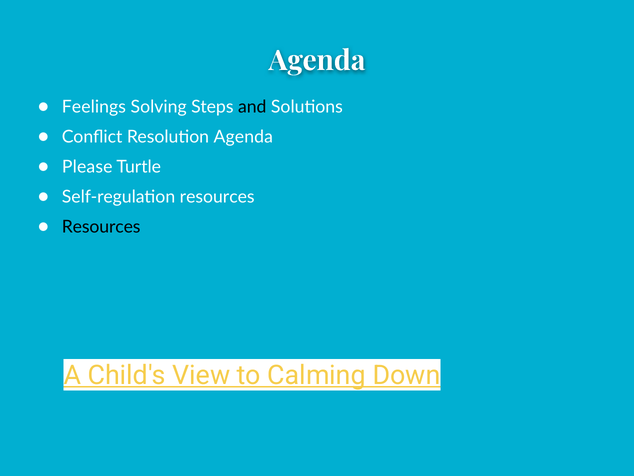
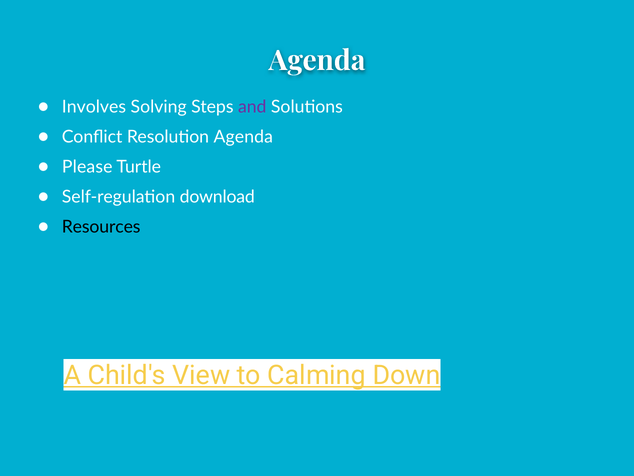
Feelings: Feelings -> Involves
and colour: black -> purple
Self-regulation resources: resources -> download
